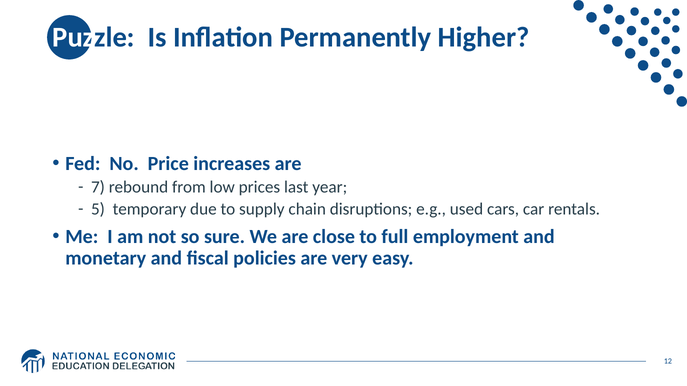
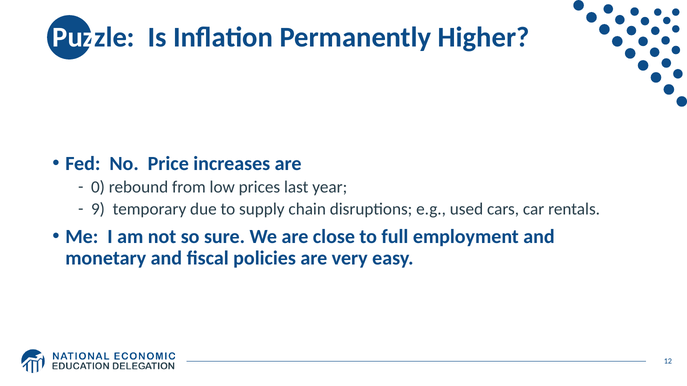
7: 7 -> 0
5: 5 -> 9
